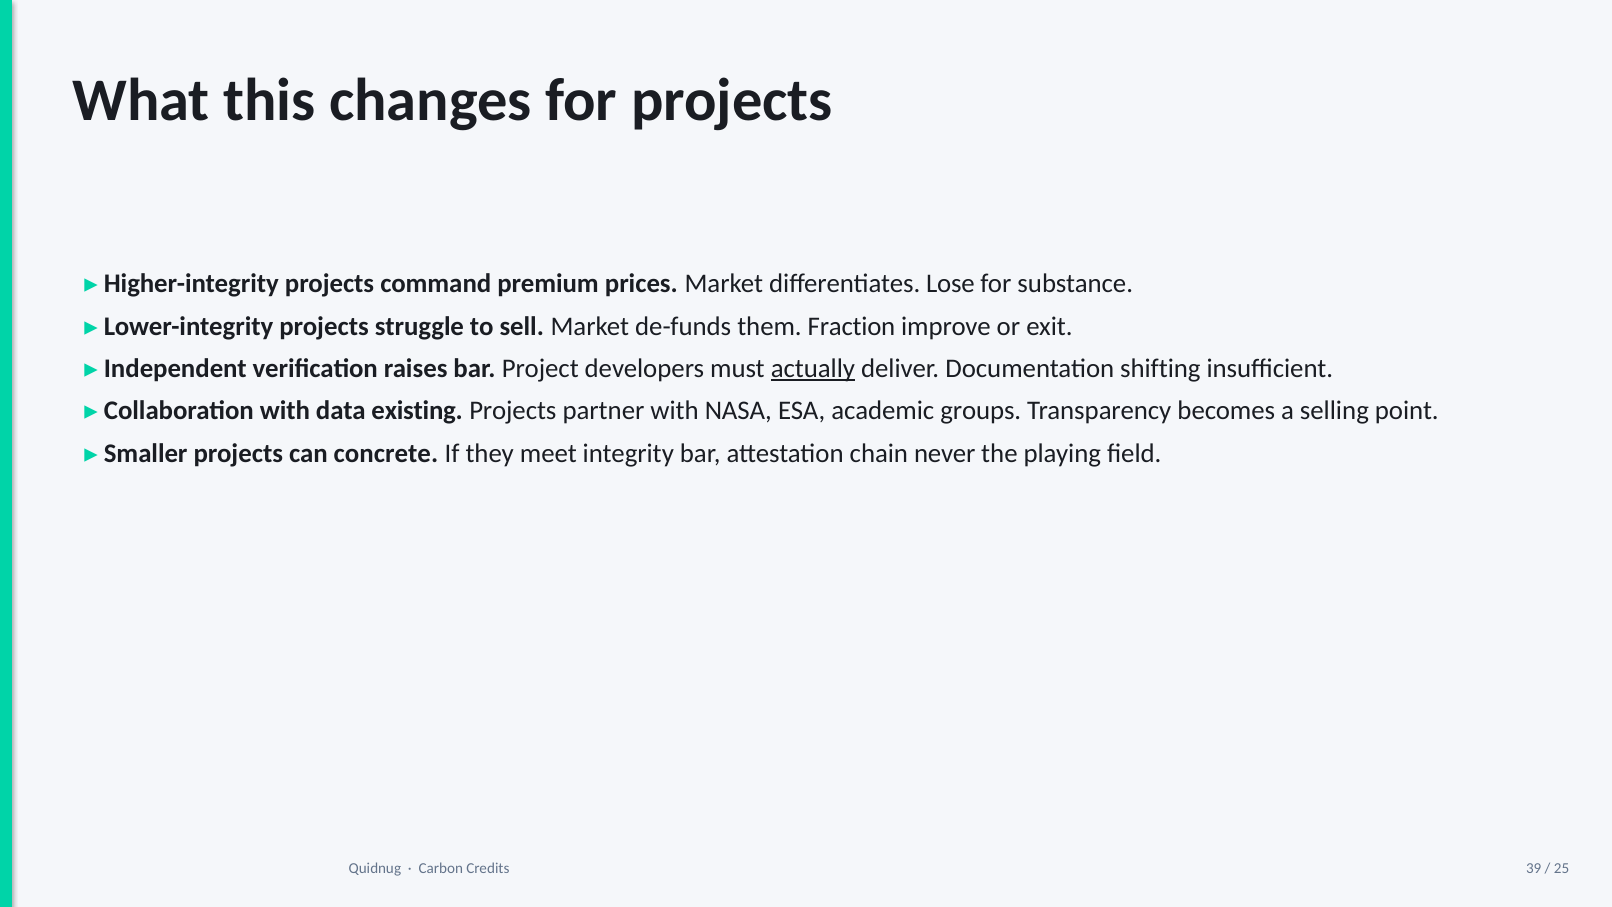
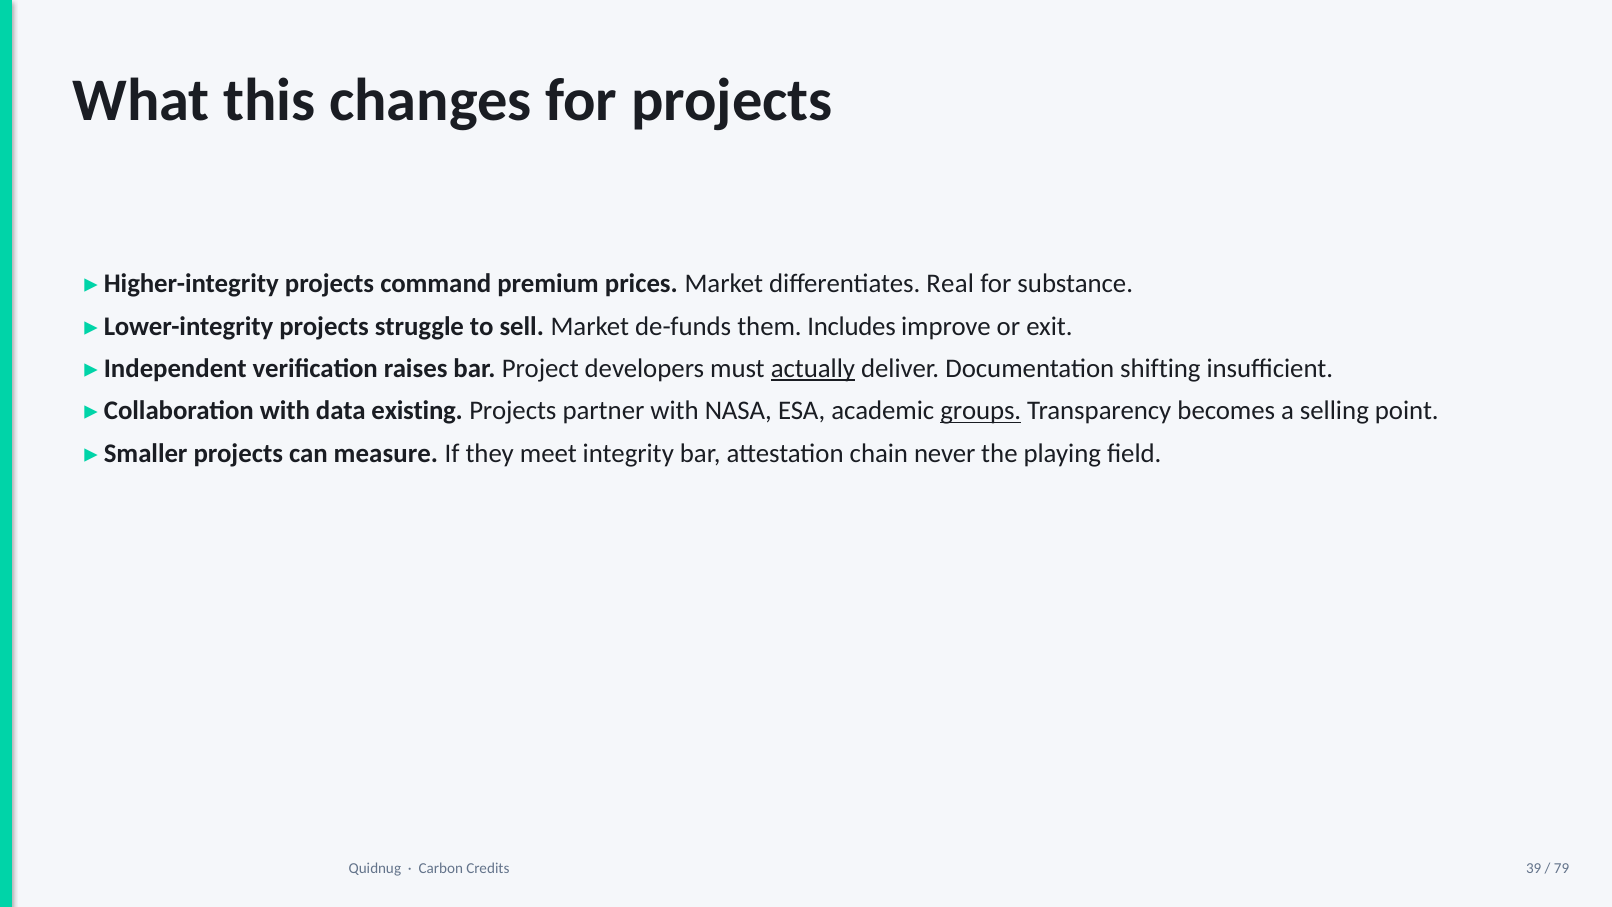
Lose: Lose -> Real
Fraction: Fraction -> Includes
groups underline: none -> present
concrete: concrete -> measure
25: 25 -> 79
